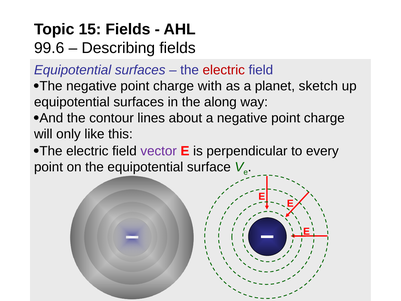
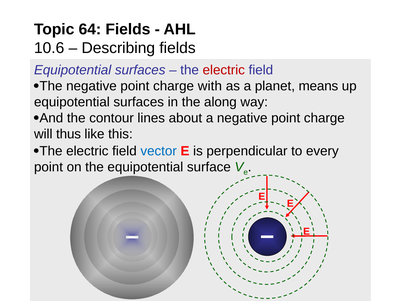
15: 15 -> 64
99.6: 99.6 -> 10.6
sketch: sketch -> means
only: only -> thus
vector colour: purple -> blue
